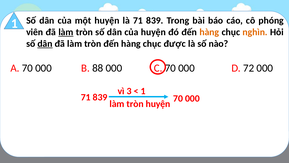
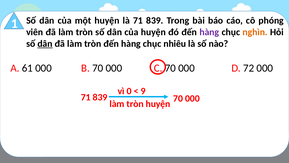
làm at (66, 32) underline: present -> none
hàng at (209, 32) colour: orange -> purple
được: được -> nhiêu
A 70: 70 -> 61
B 88: 88 -> 70
3: 3 -> 0
1 at (143, 91): 1 -> 9
